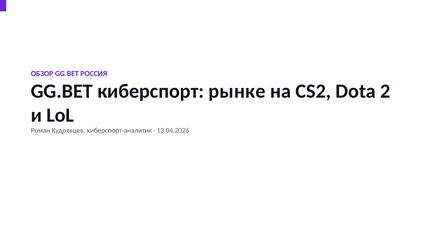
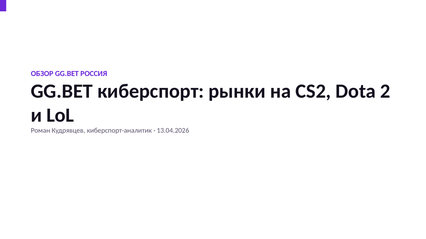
рынке: рынке -> рынки
